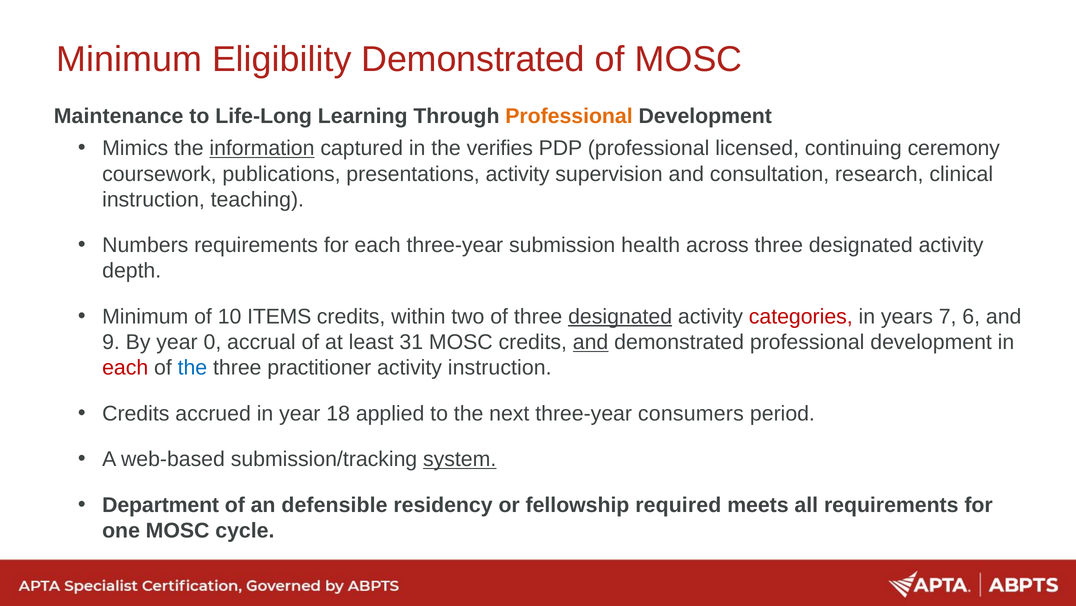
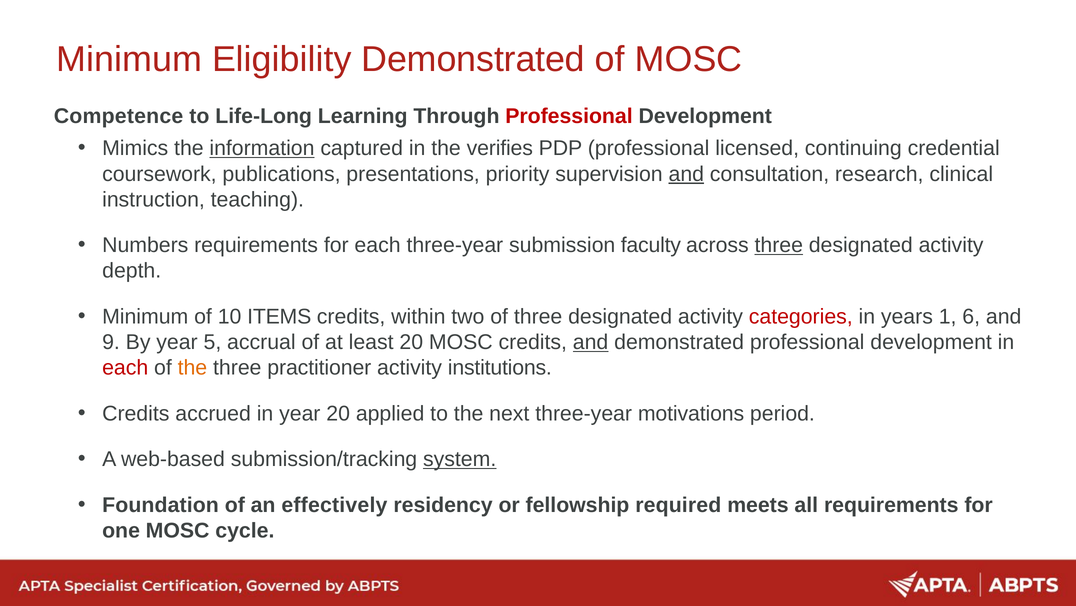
Maintenance: Maintenance -> Competence
Professional at (569, 116) colour: orange -> red
ceremony: ceremony -> credential
presentations activity: activity -> priority
and at (686, 174) underline: none -> present
health: health -> faculty
three at (779, 245) underline: none -> present
designated at (620, 316) underline: present -> none
7: 7 -> 1
0: 0 -> 5
least 31: 31 -> 20
the at (192, 367) colour: blue -> orange
activity instruction: instruction -> institutions
year 18: 18 -> 20
consumers: consumers -> motivations
Department: Department -> Foundation
defensible: defensible -> effectively
